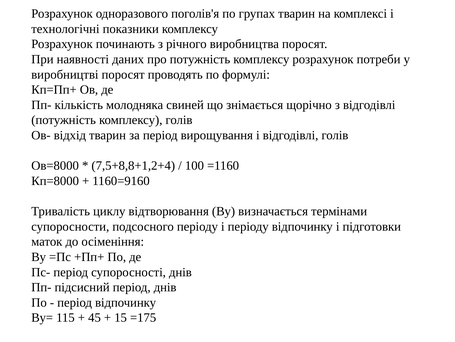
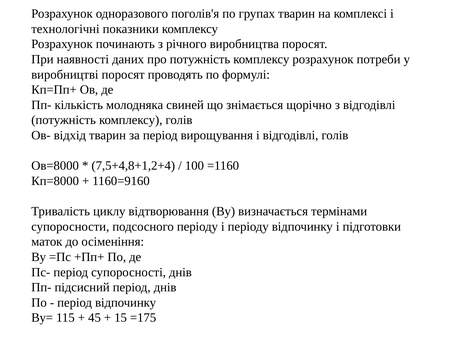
7,5+8,8+1,2+4: 7,5+8,8+1,2+4 -> 7,5+4,8+1,2+4
